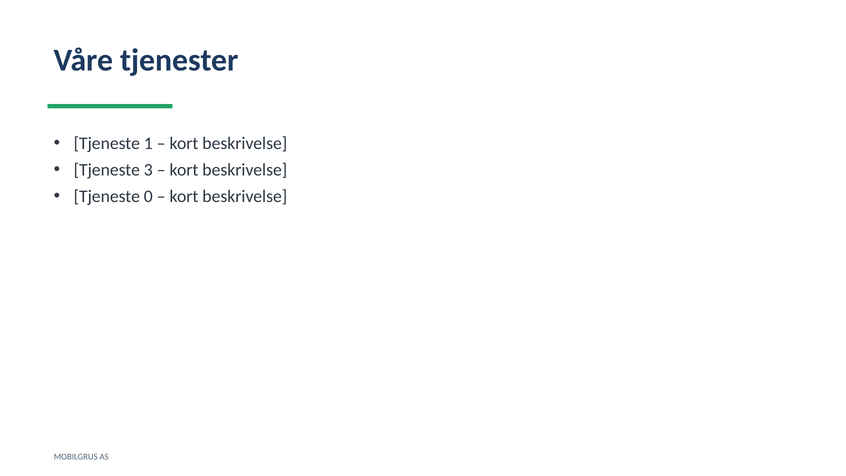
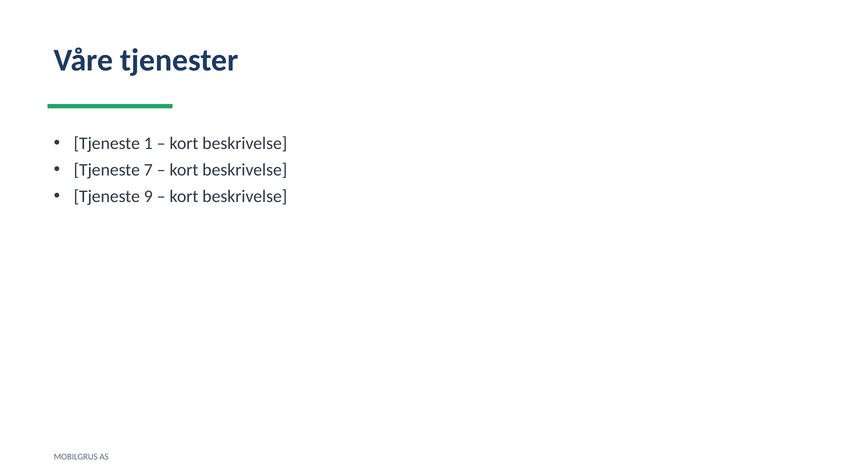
3: 3 -> 7
0: 0 -> 9
